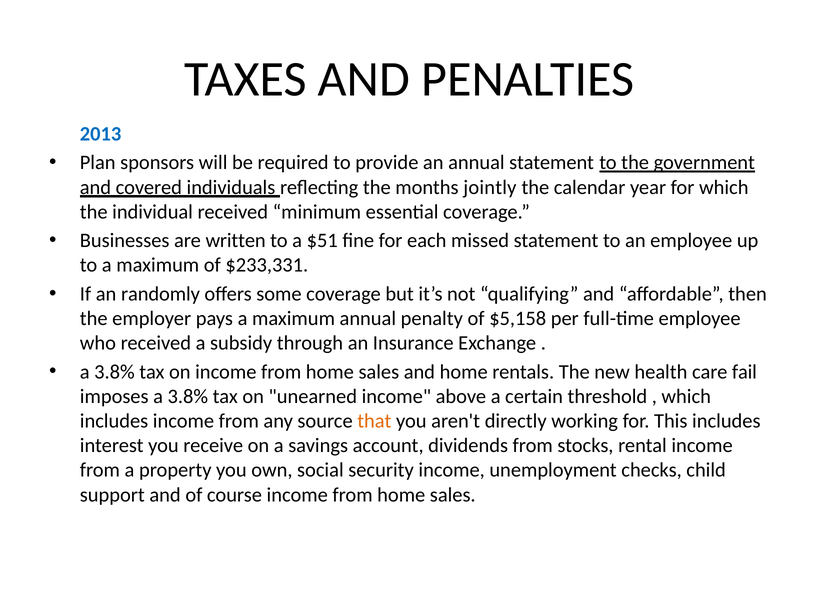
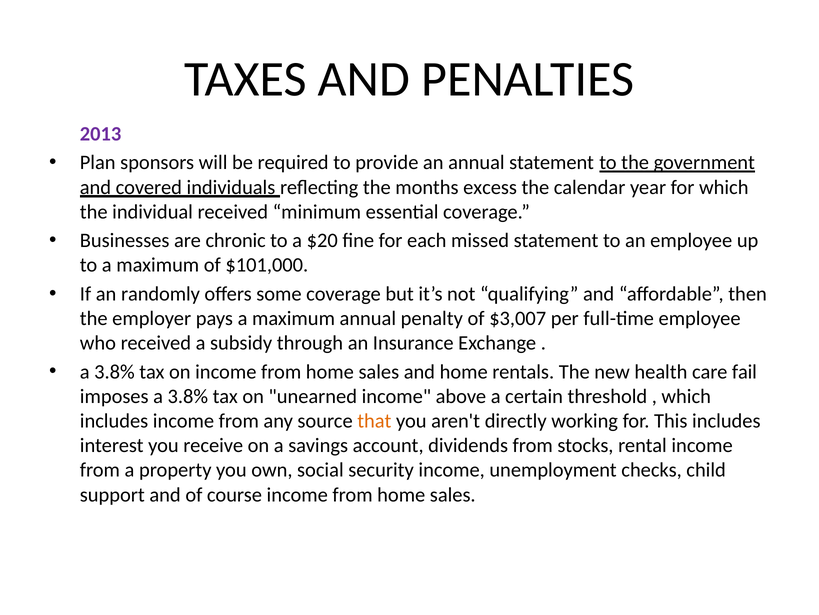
2013 colour: blue -> purple
jointly: jointly -> excess
written: written -> chronic
$51: $51 -> $20
$233,331: $233,331 -> $101,000
$5,158: $5,158 -> $3,007
